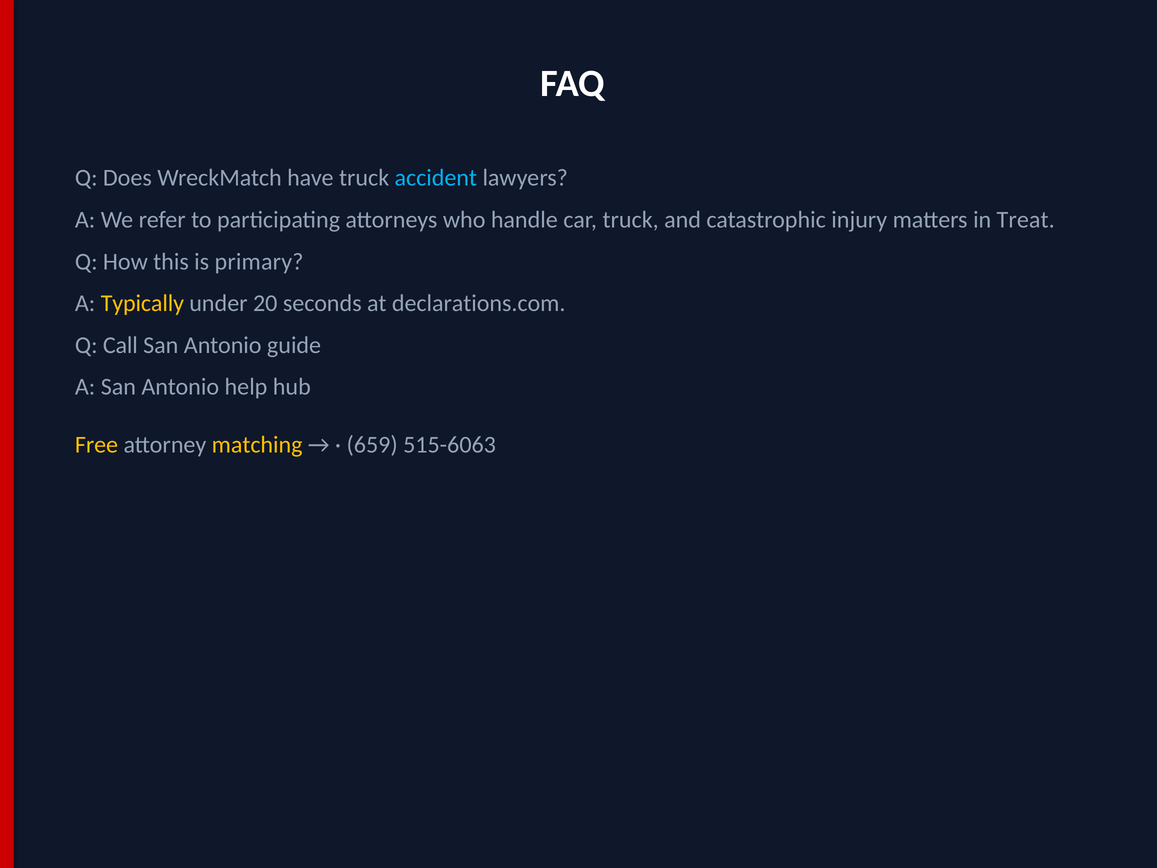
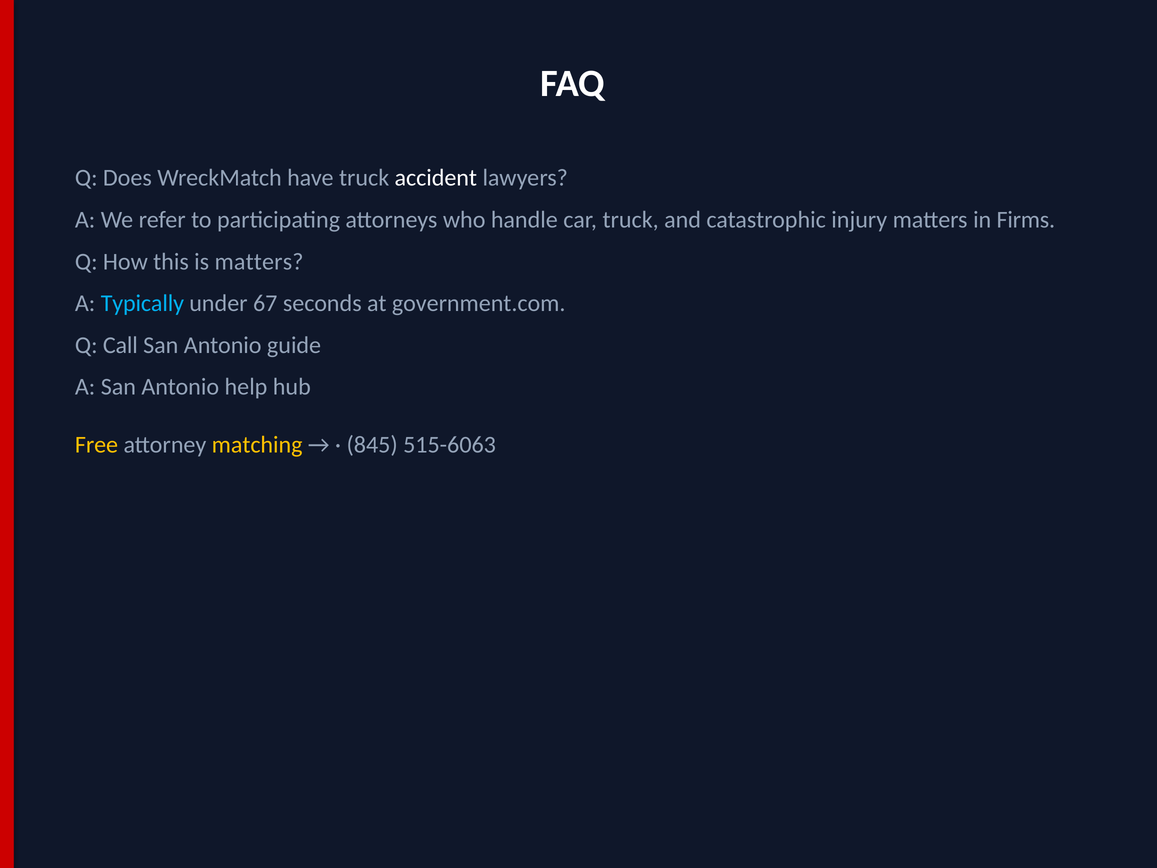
accident colour: light blue -> white
Treat: Treat -> Firms
is primary: primary -> matters
Typically colour: yellow -> light blue
20: 20 -> 67
declarations.com: declarations.com -> government.com
659: 659 -> 845
